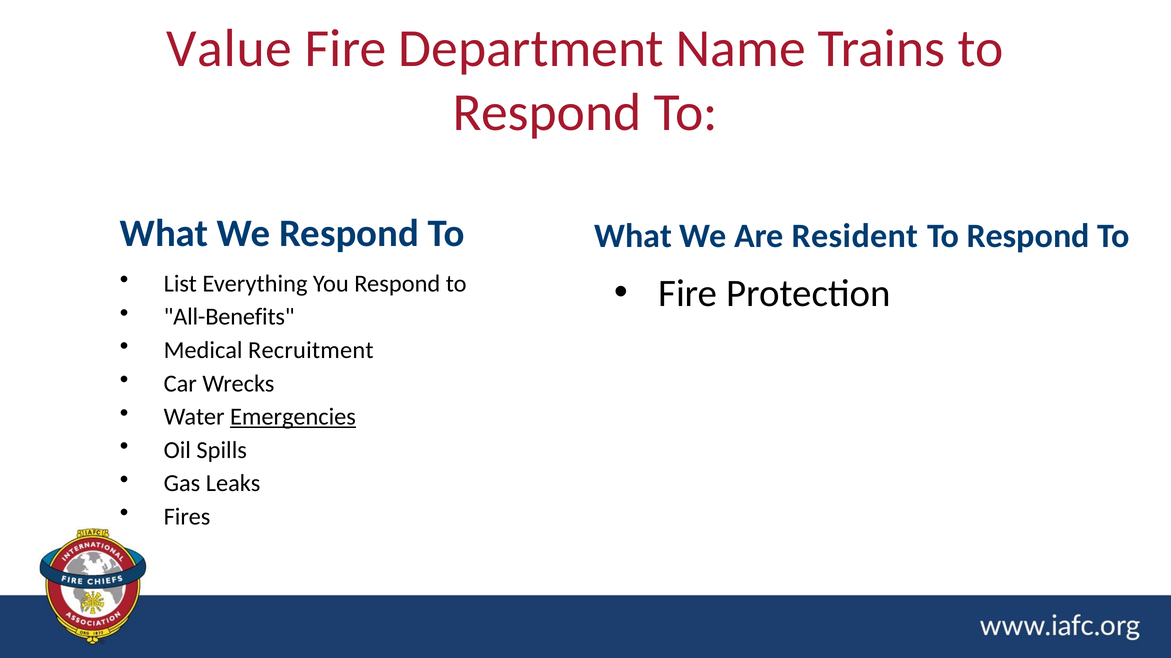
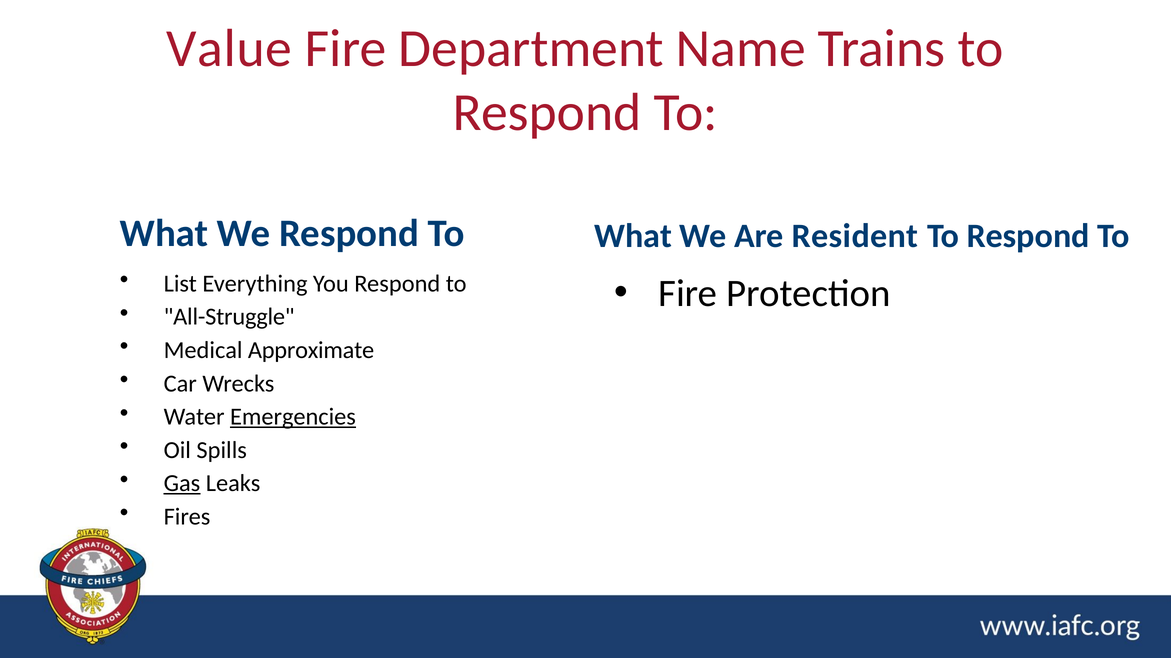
All-Benefits: All-Benefits -> All-Struggle
Recruitment: Recruitment -> Approximate
Gas underline: none -> present
